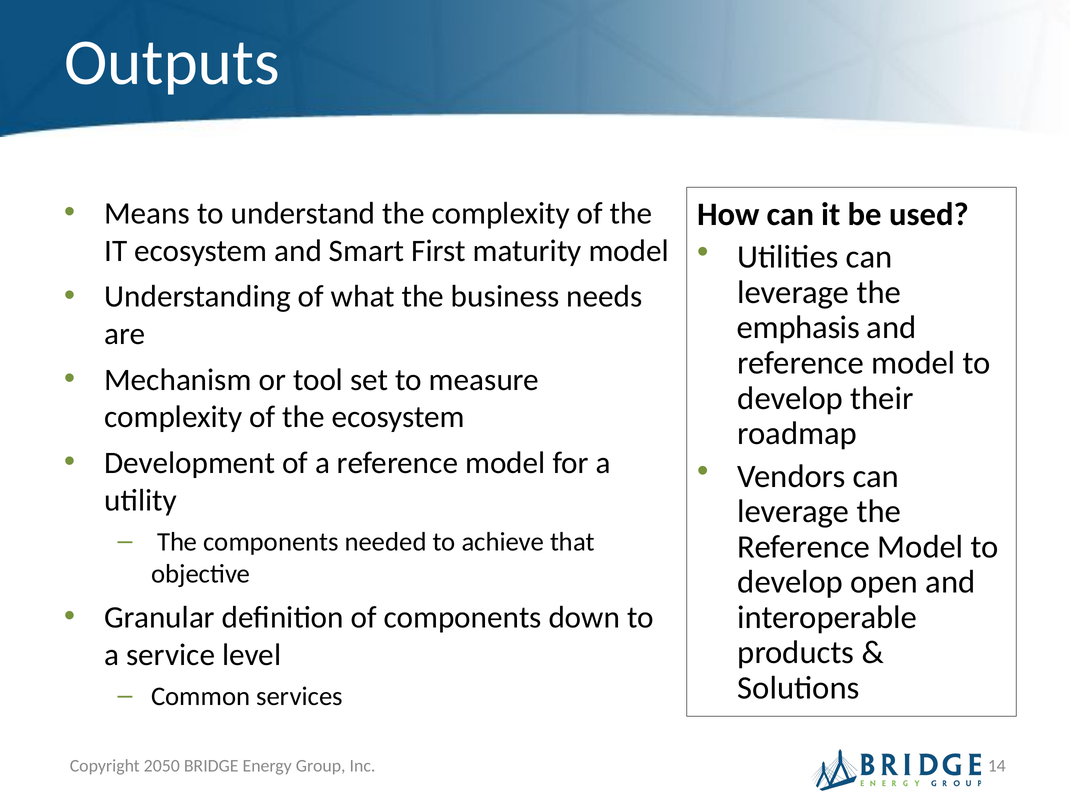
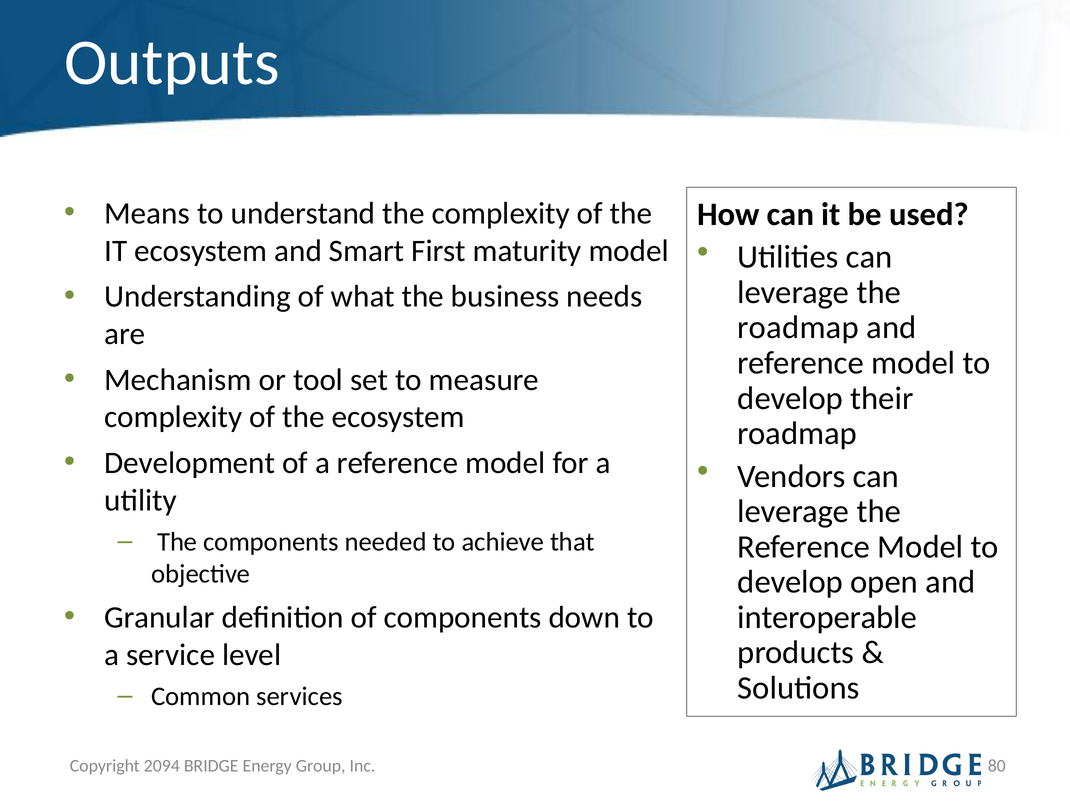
emphasis at (798, 328): emphasis -> roadmap
2050: 2050 -> 2094
14: 14 -> 80
